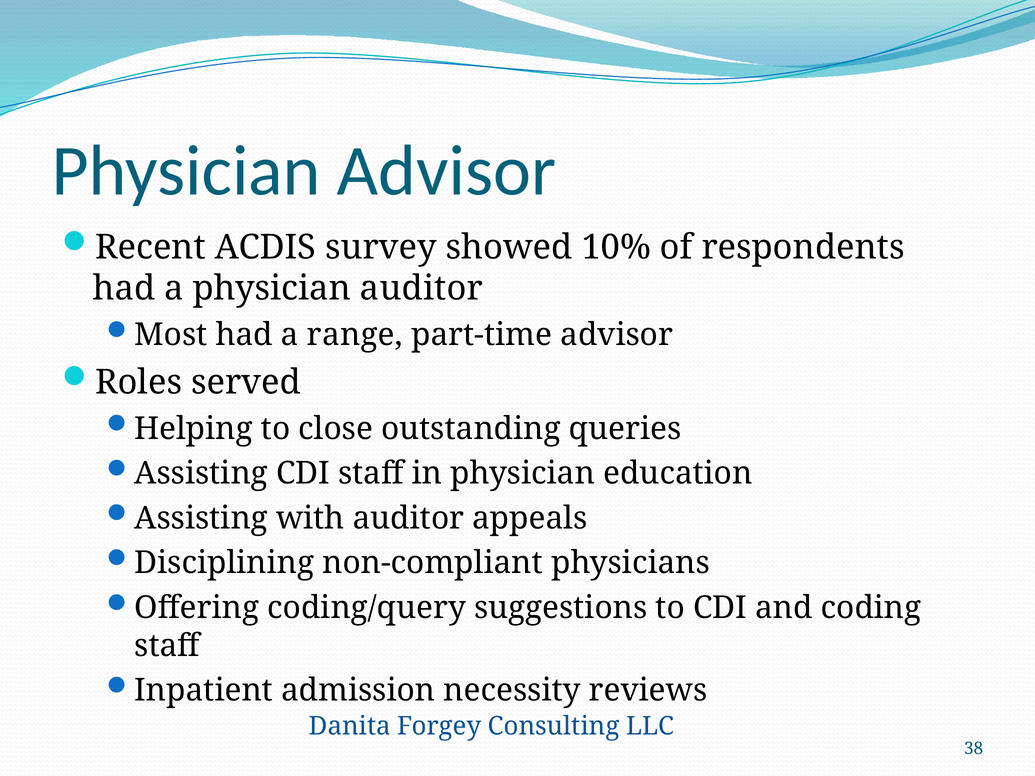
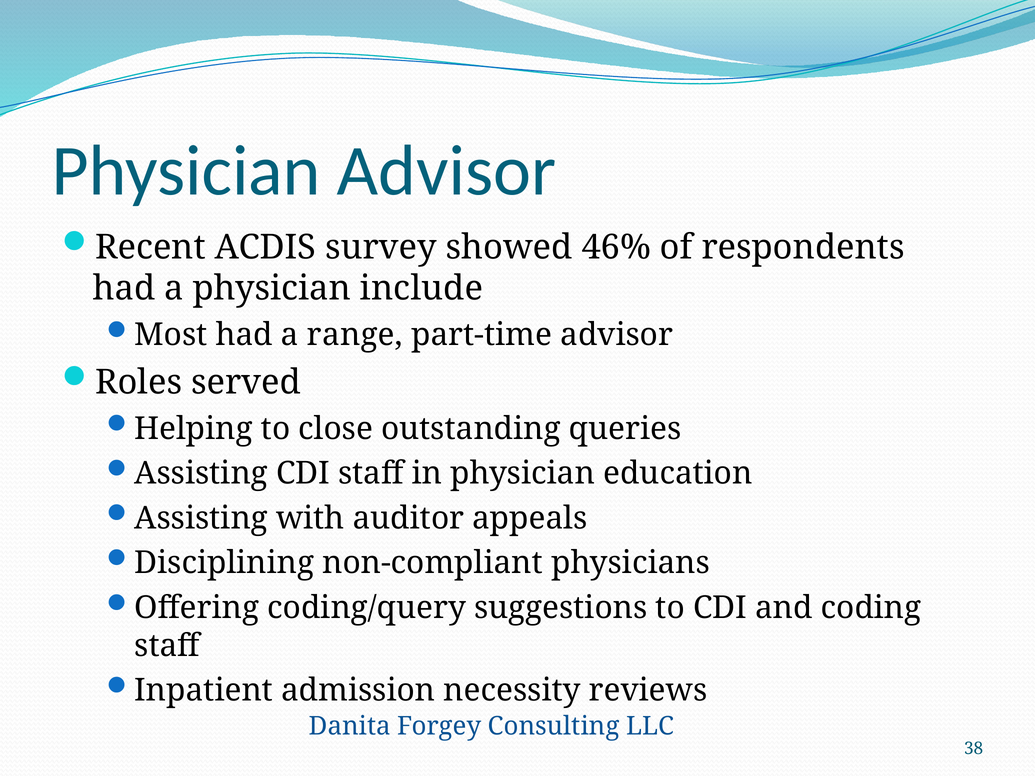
10%: 10% -> 46%
physician auditor: auditor -> include
